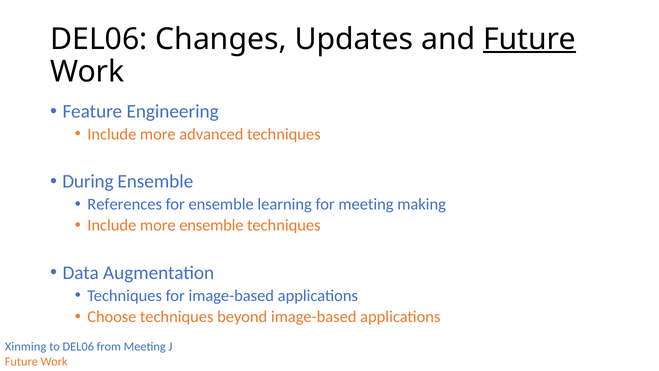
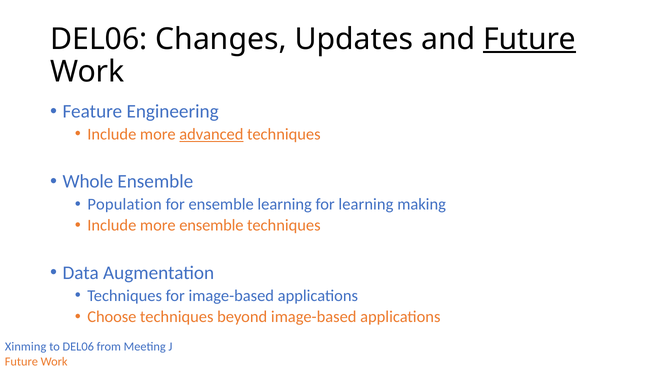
advanced underline: none -> present
During: During -> Whole
References: References -> Population
for meeting: meeting -> learning
